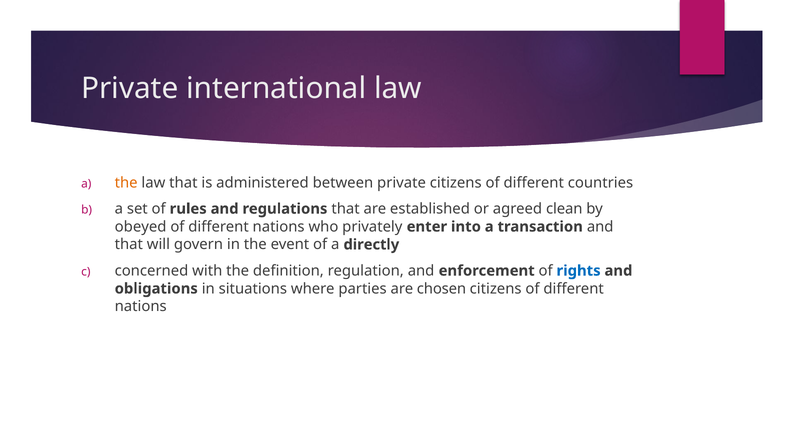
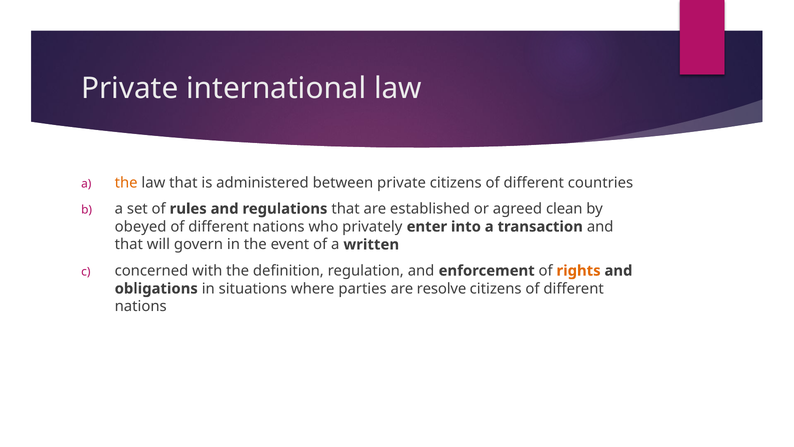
directly: directly -> written
rights colour: blue -> orange
chosen: chosen -> resolve
